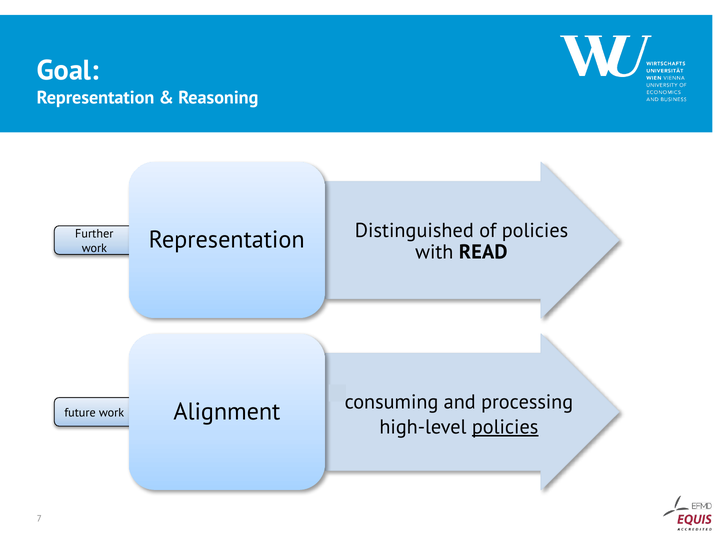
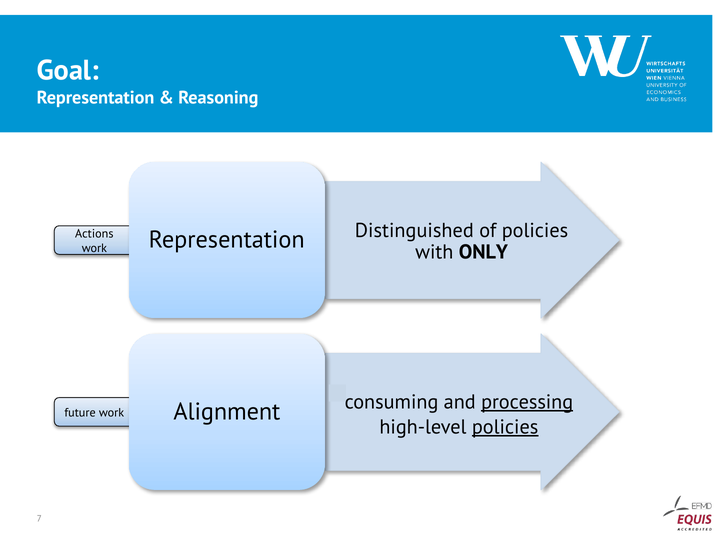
Further: Further -> Actions
READ: READ -> ONLY
processing underline: none -> present
